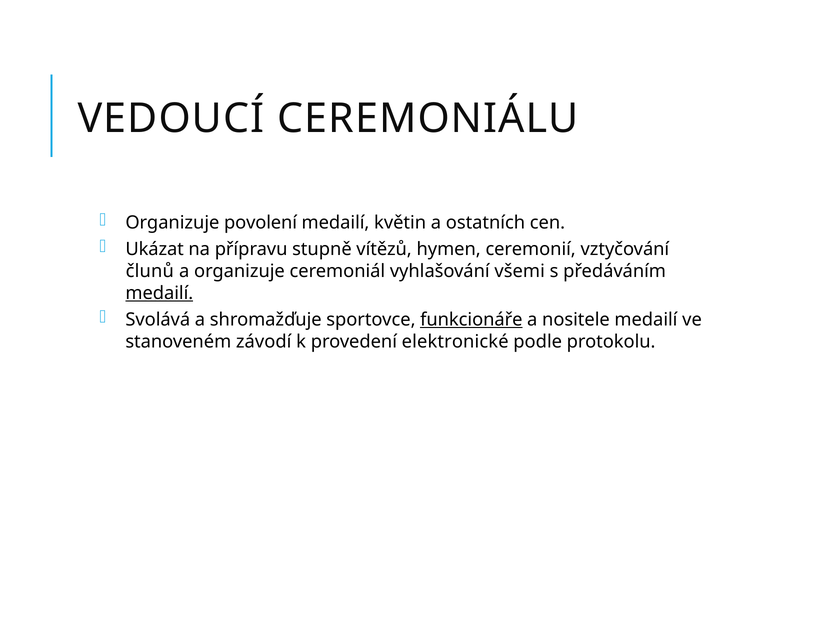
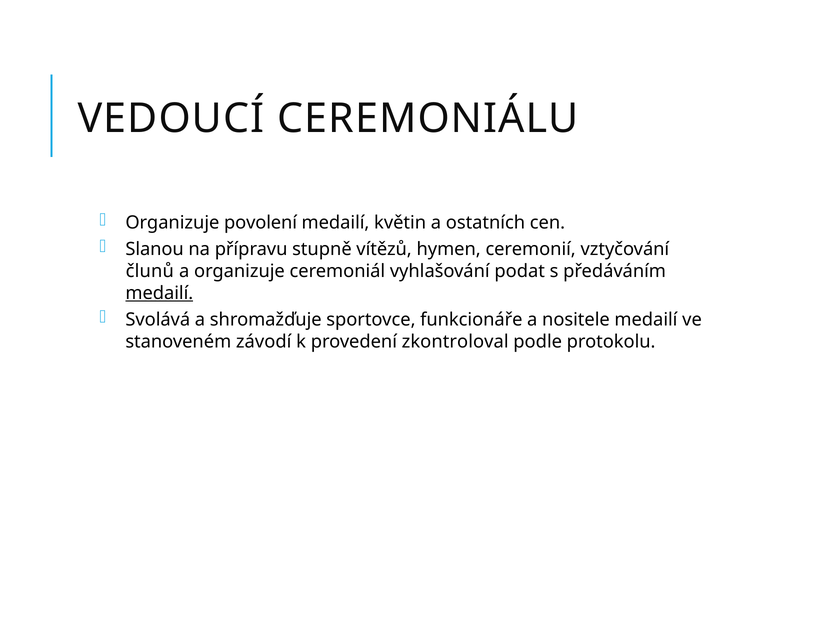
Ukázat: Ukázat -> Slanou
všemi: všemi -> podat
funkcionáře underline: present -> none
elektronické: elektronické -> zkontroloval
